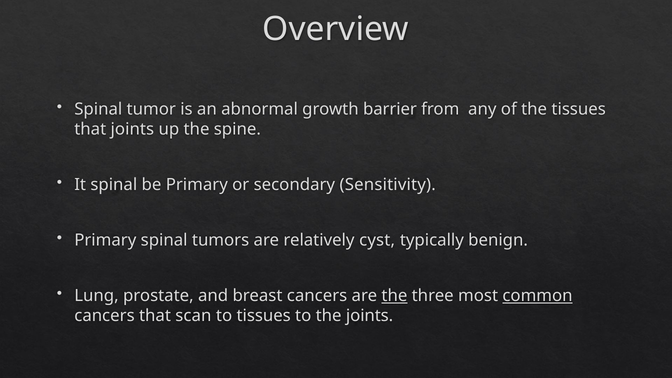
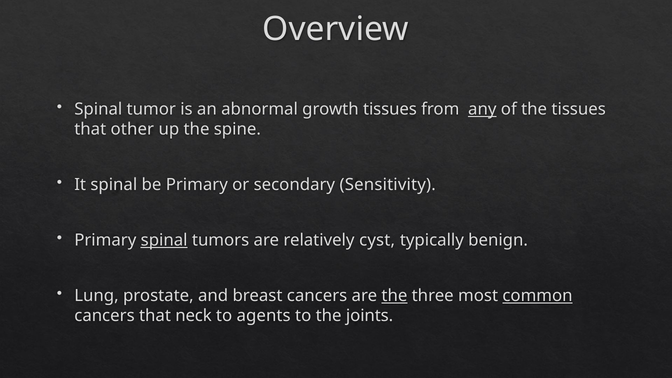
growth barrier: barrier -> tissues
any underline: none -> present
that joints: joints -> other
spinal at (164, 240) underline: none -> present
scan: scan -> neck
to tissues: tissues -> agents
